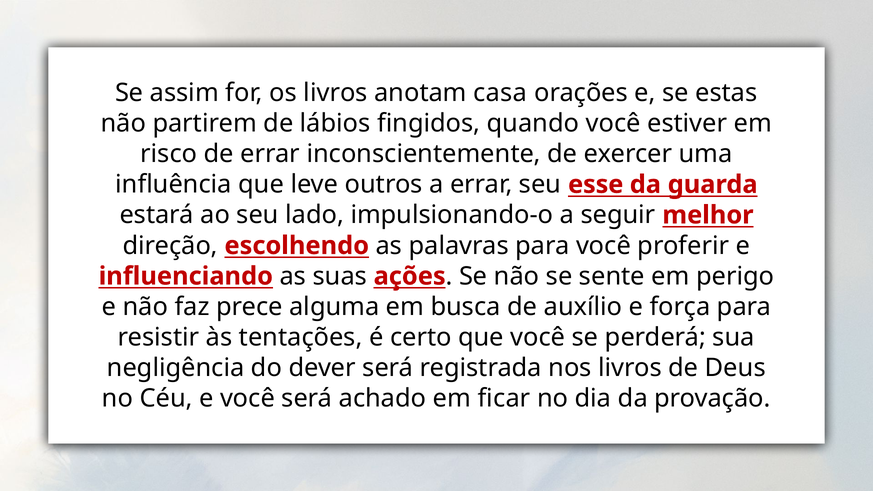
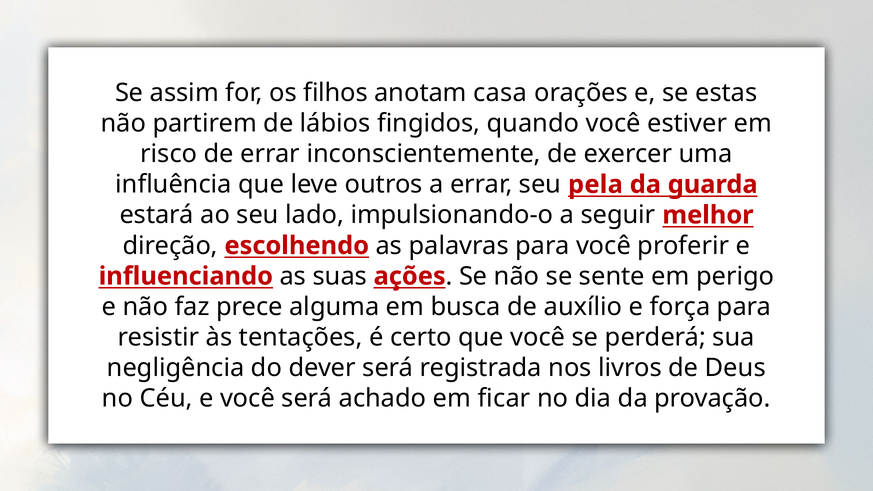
os livros: livros -> filhos
esse: esse -> pela
